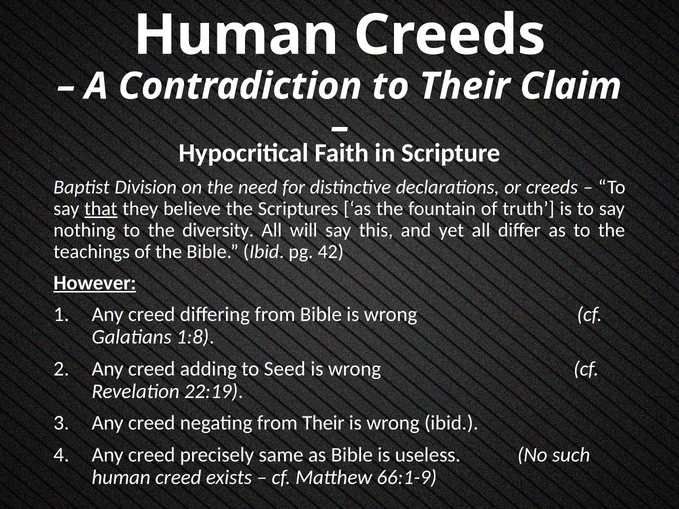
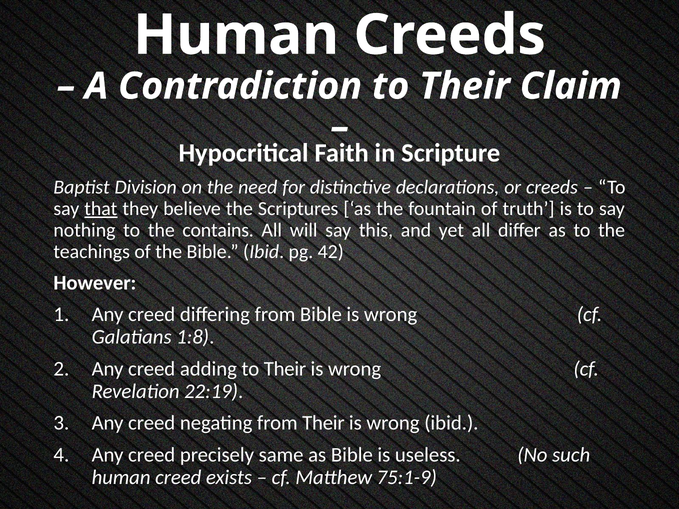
diversity: diversity -> contains
However underline: present -> none
adding to Seed: Seed -> Their
66:1-9: 66:1-9 -> 75:1-9
